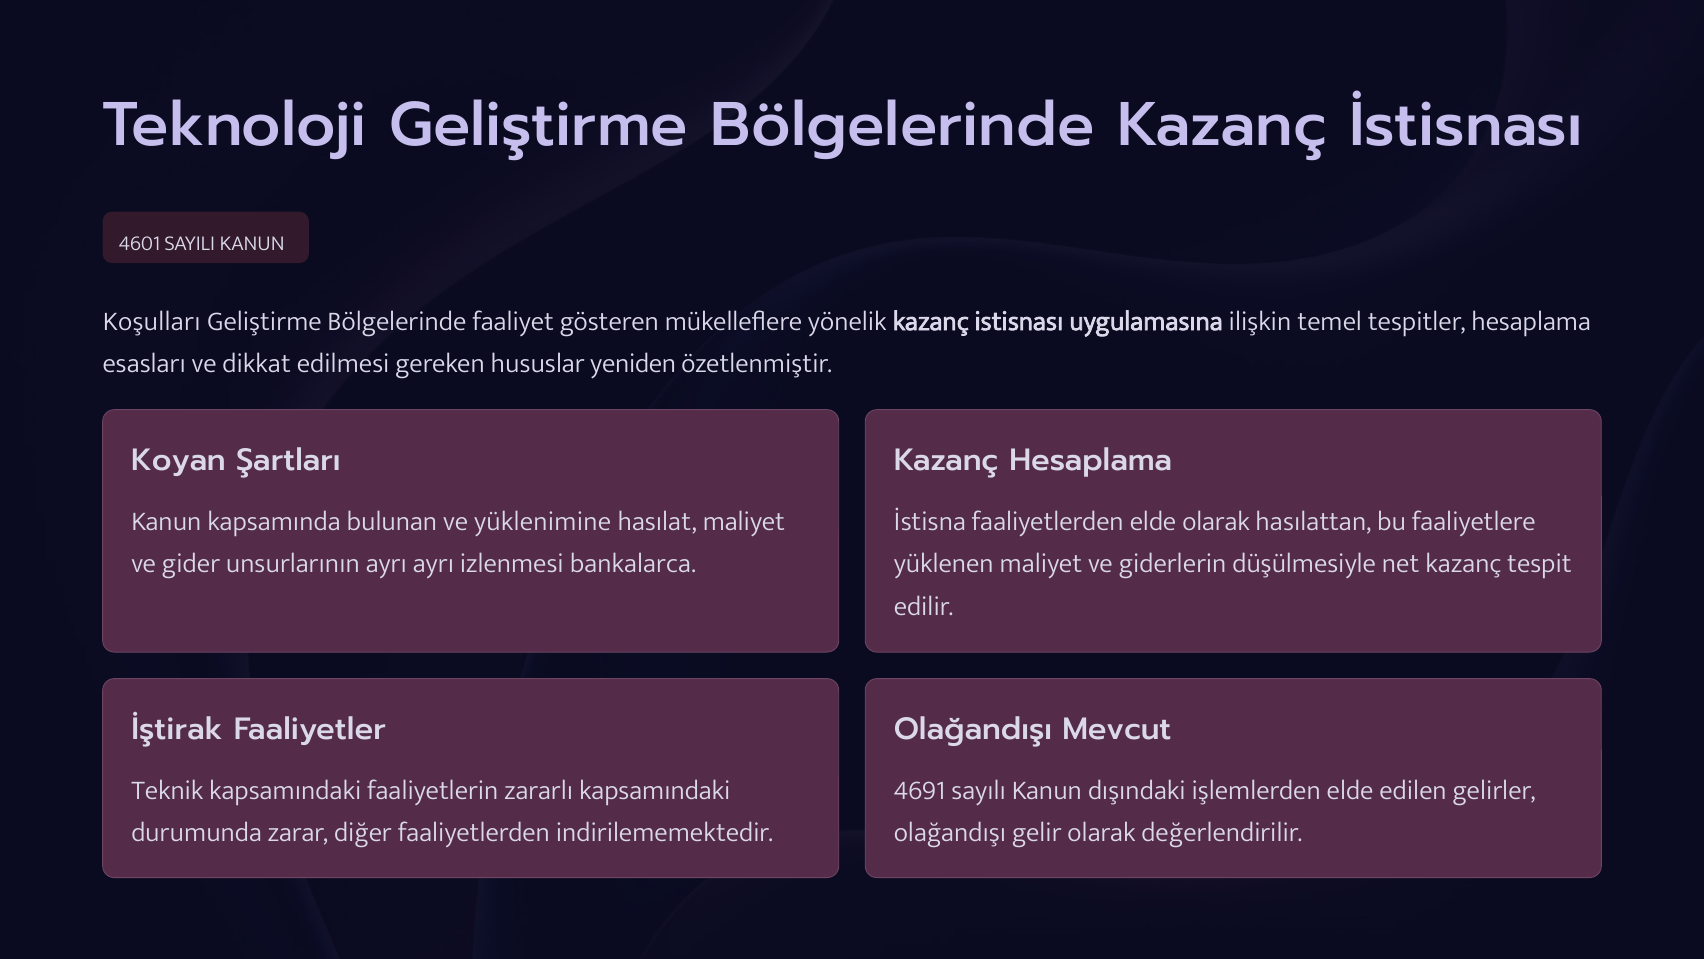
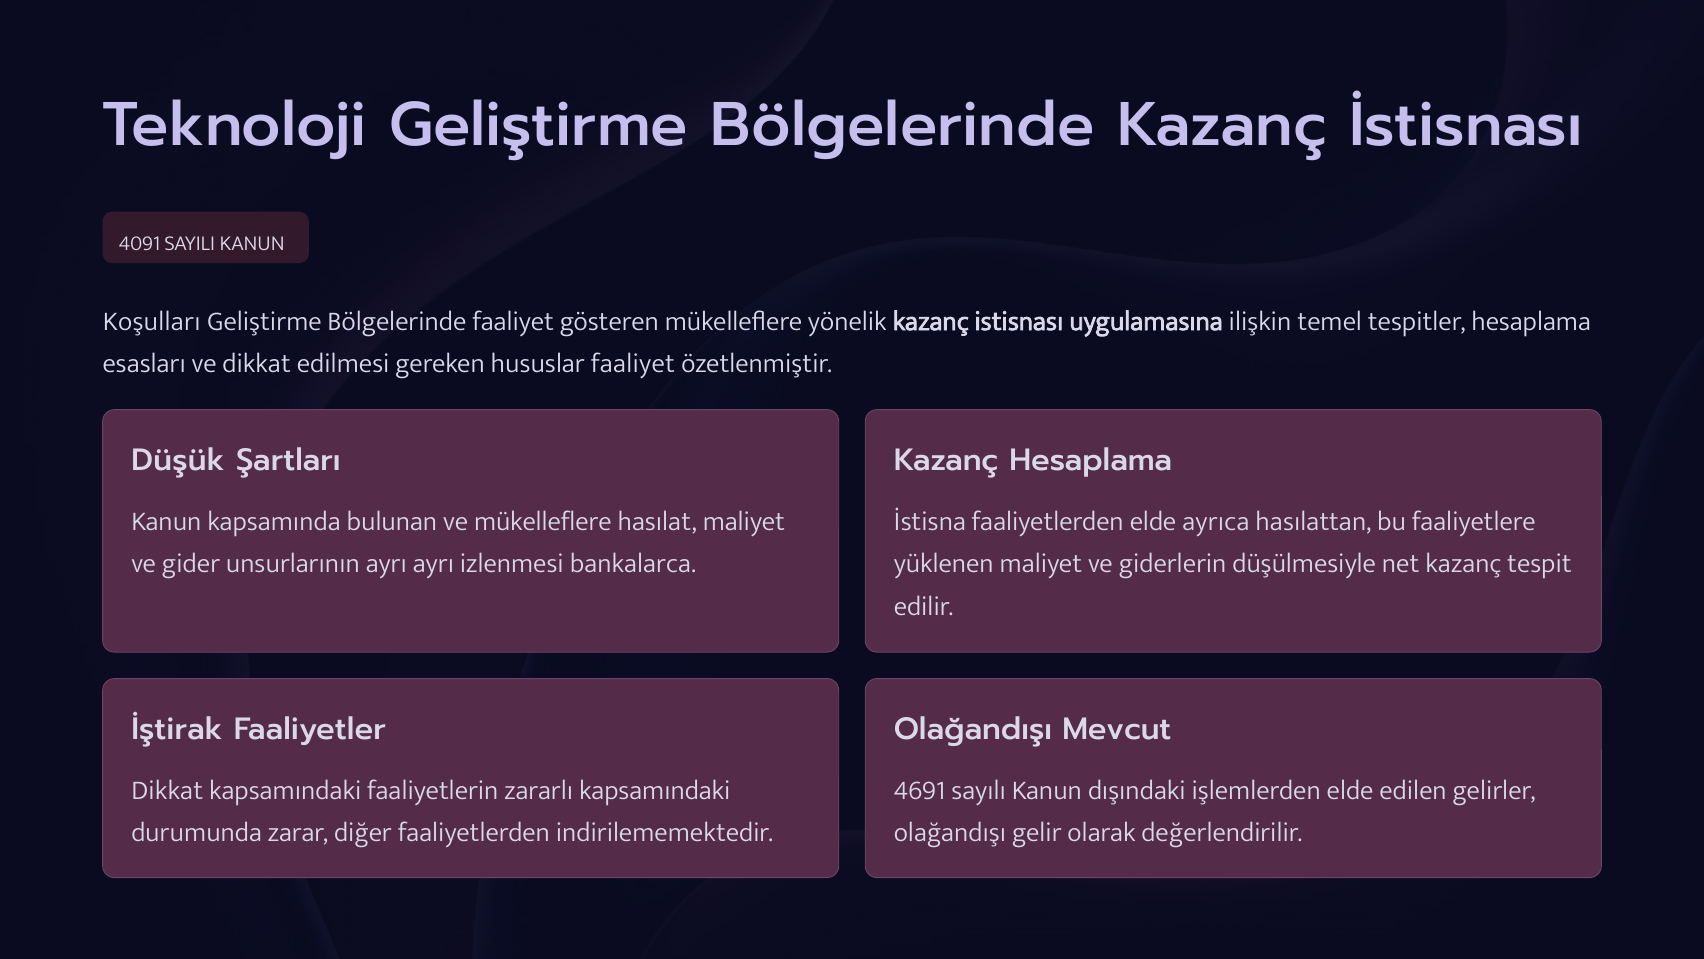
4601: 4601 -> 4091
hususlar yeniden: yeniden -> faaliyet
Koyan: Koyan -> Düşük
ve yüklenimine: yüklenimine -> mükelleflere
elde olarak: olarak -> ayrıca
Teknik at (167, 790): Teknik -> Dikkat
